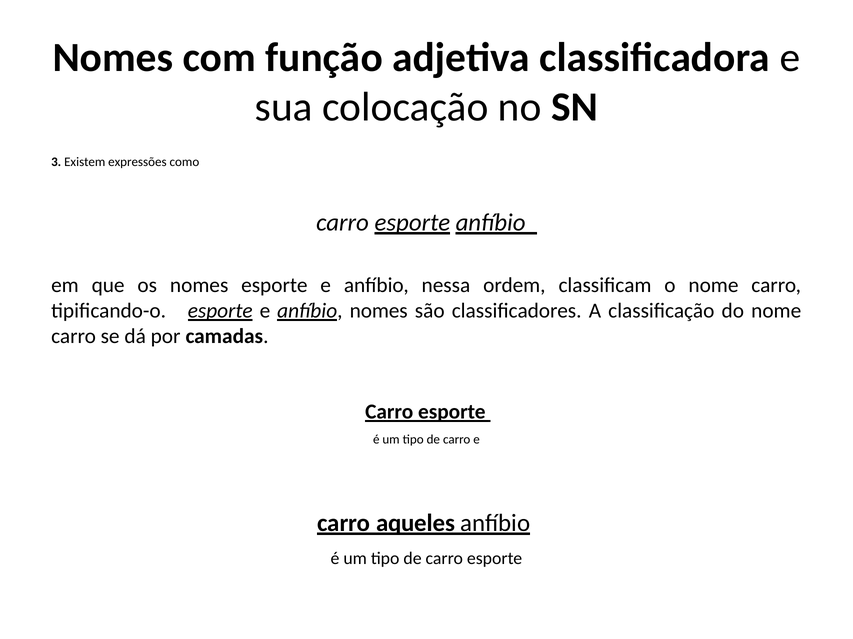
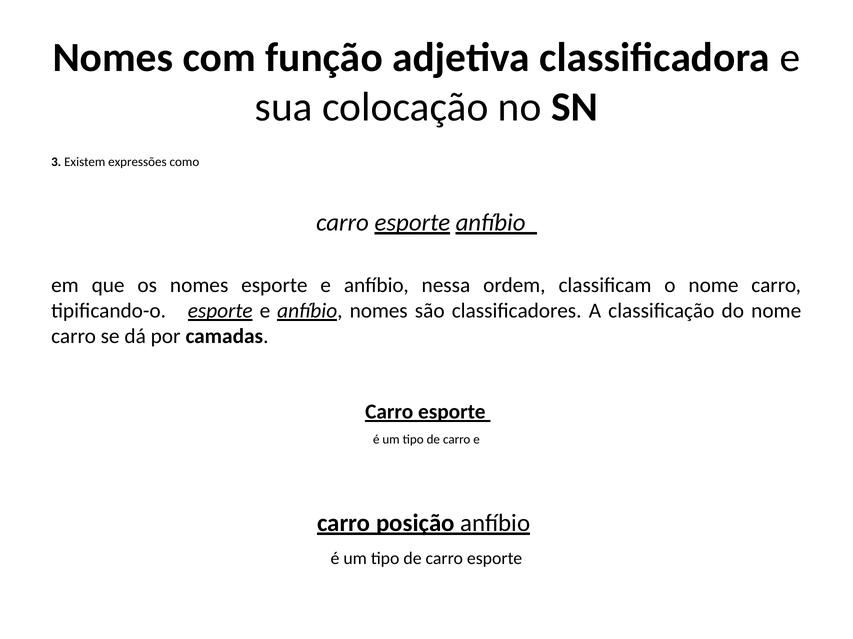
aqueles: aqueles -> posição
